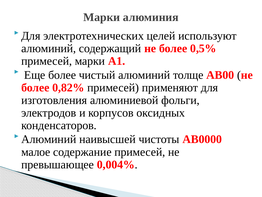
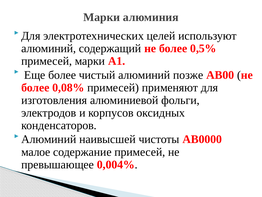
толще: толще -> позже
0,82%: 0,82% -> 0,08%
